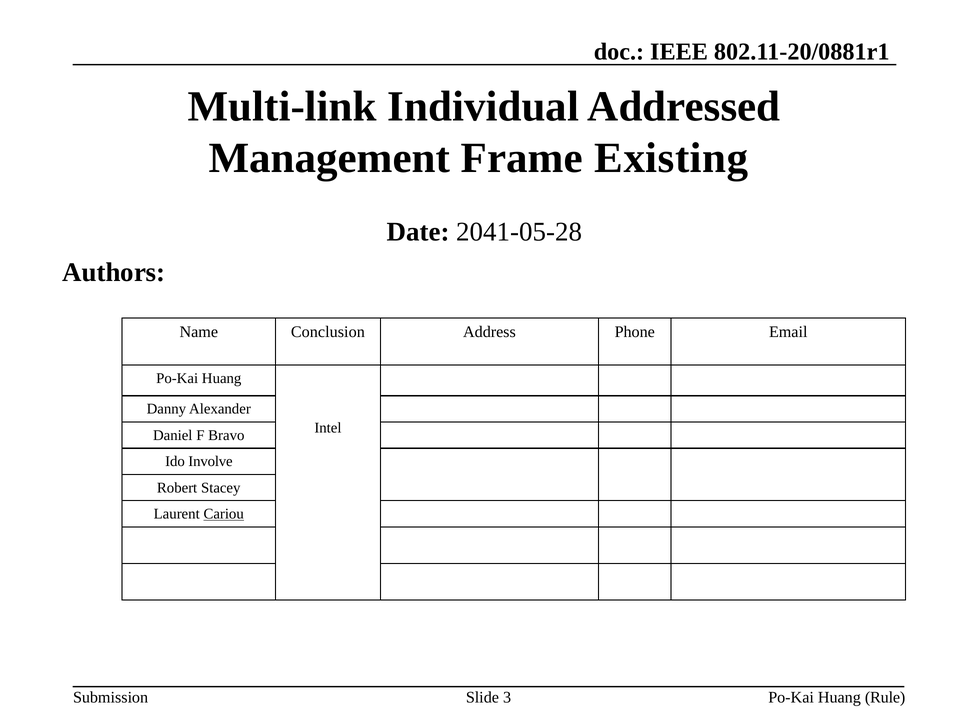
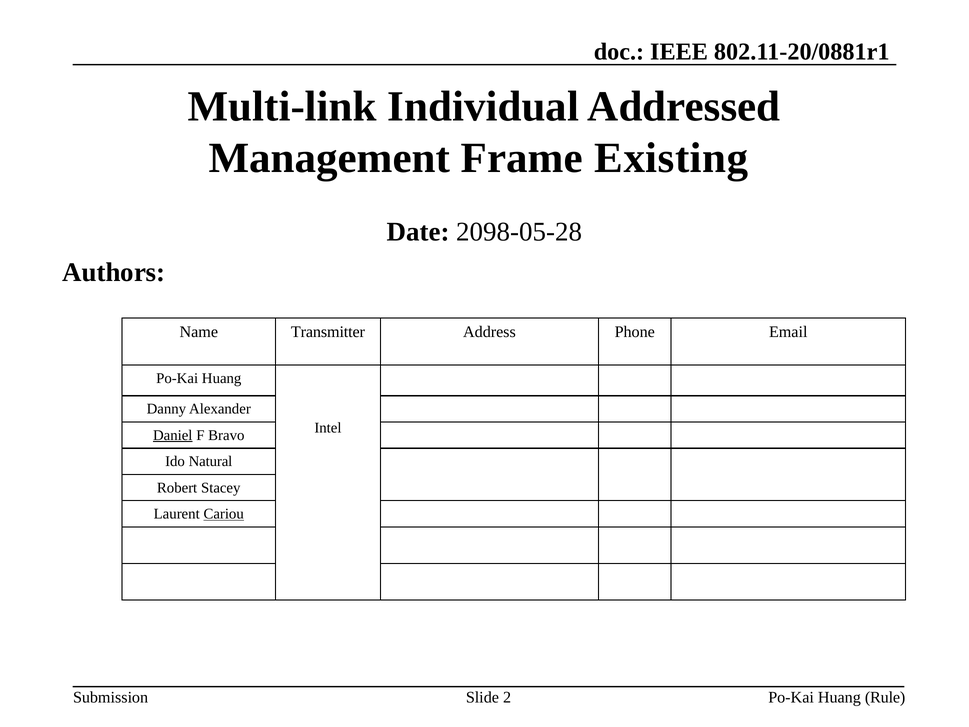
2041-05-28: 2041-05-28 -> 2098-05-28
Conclusion: Conclusion -> Transmitter
Daniel underline: none -> present
Involve: Involve -> Natural
3: 3 -> 2
